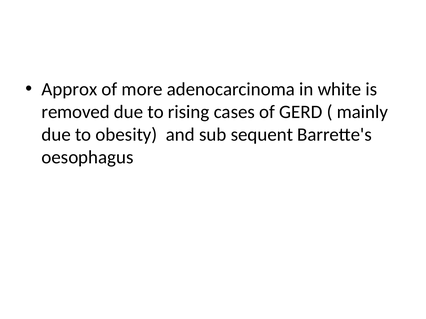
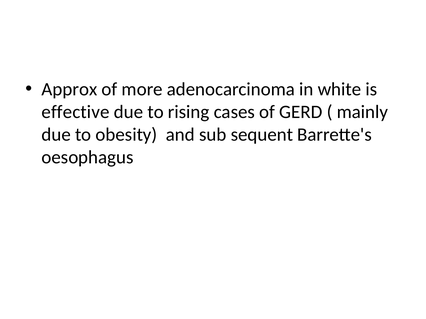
removed: removed -> effective
